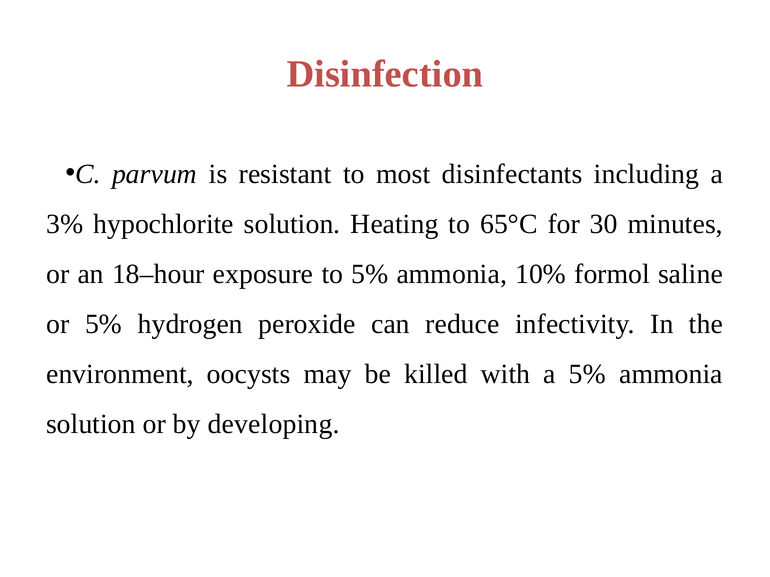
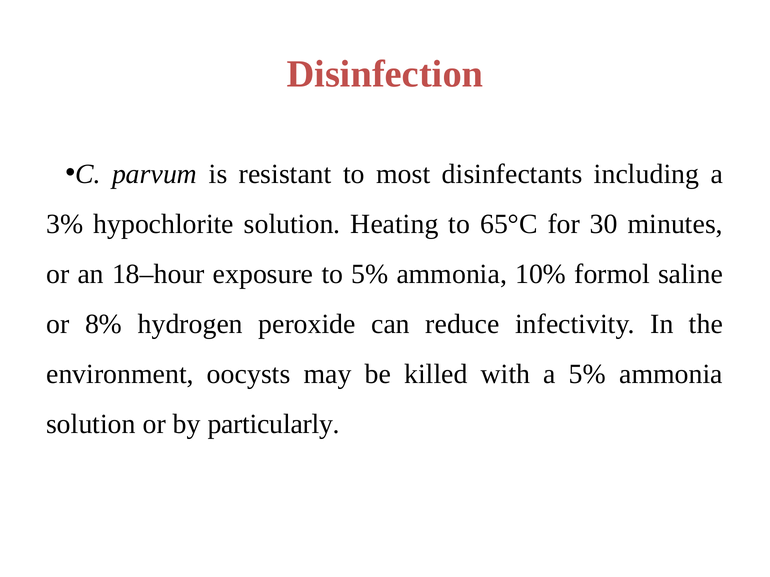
or 5%: 5% -> 8%
developing: developing -> particularly
